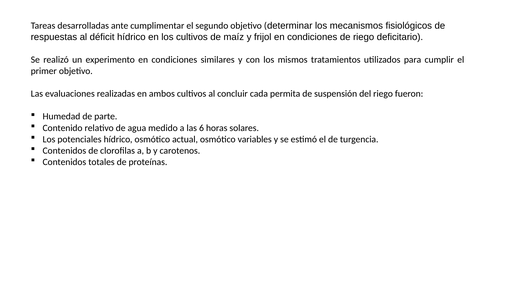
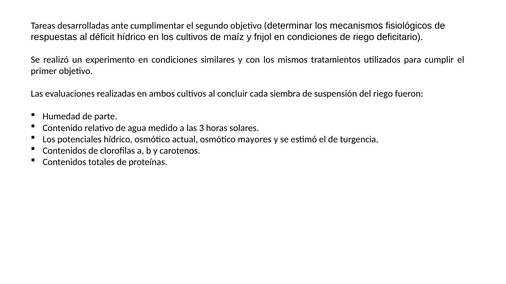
permita: permita -> siembra
6: 6 -> 3
variables: variables -> mayores
